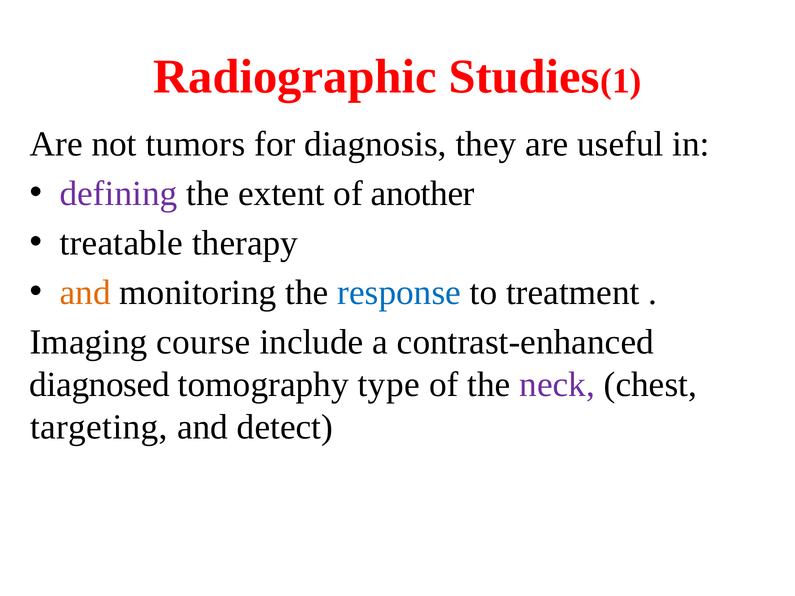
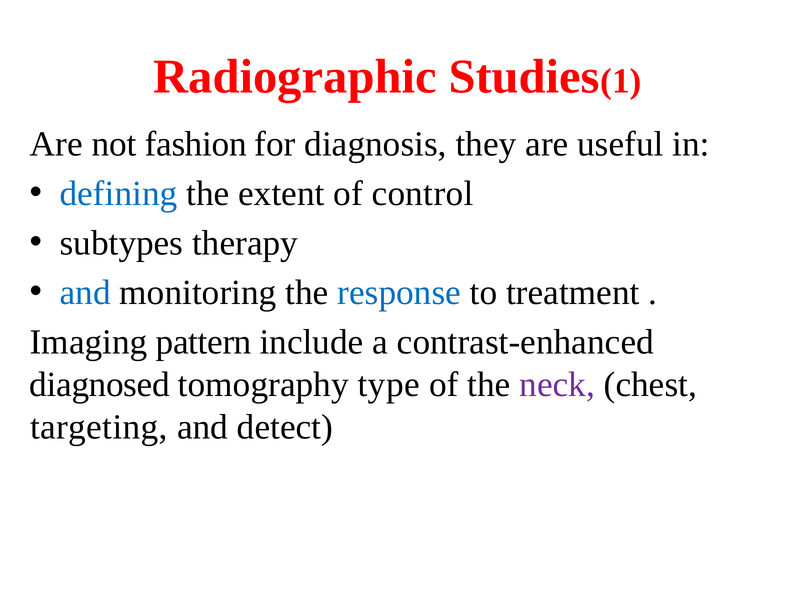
tumors: tumors -> fashion
defining colour: purple -> blue
another: another -> control
treatable: treatable -> subtypes
and at (85, 293) colour: orange -> blue
course: course -> pattern
